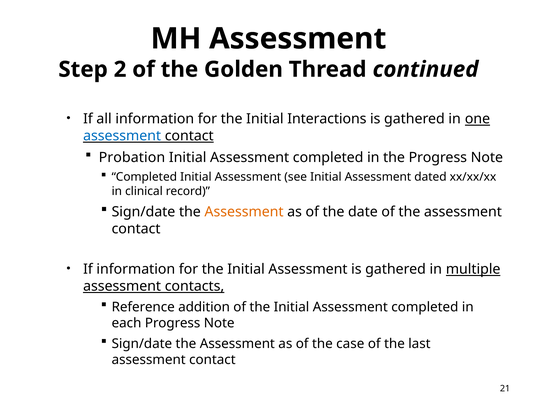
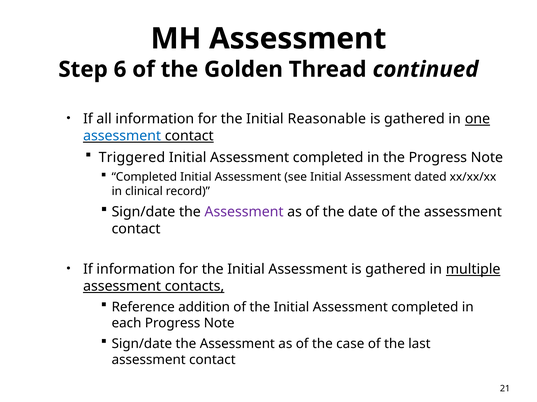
2: 2 -> 6
Interactions: Interactions -> Reasonable
Probation: Probation -> Triggered
Assessment at (244, 212) colour: orange -> purple
